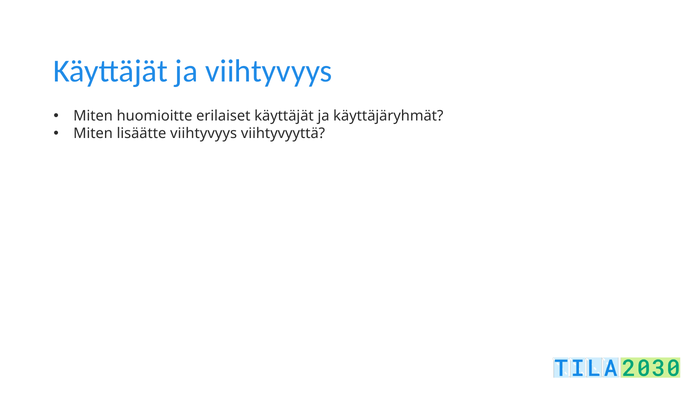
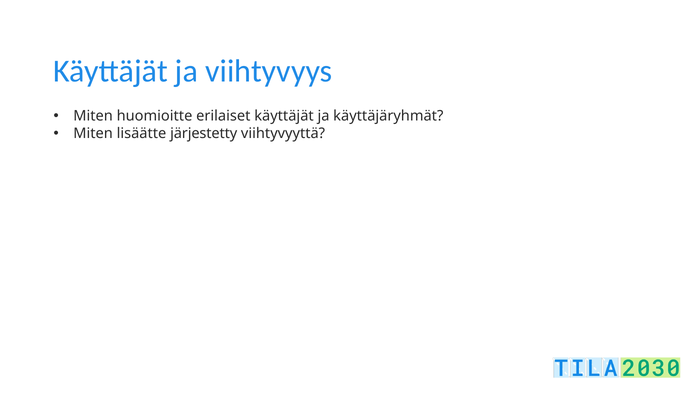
lisäätte viihtyvyys: viihtyvyys -> järjestetty
